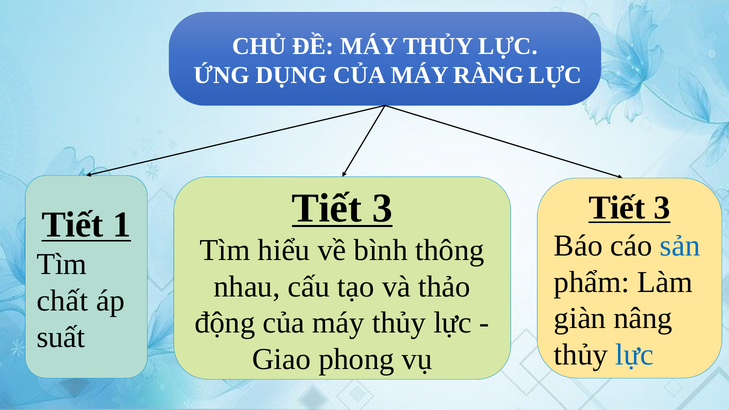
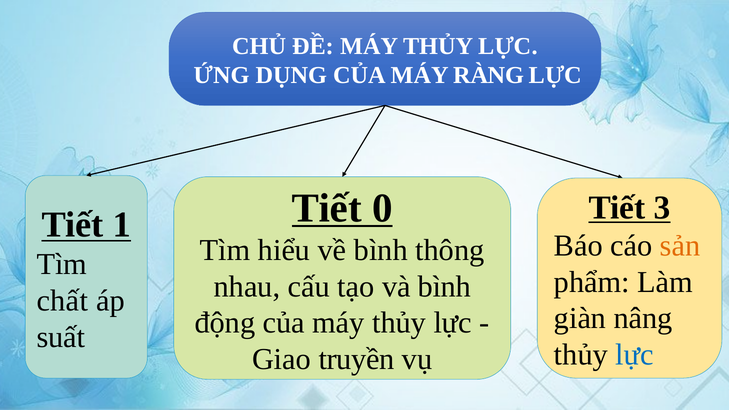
3 at (382, 208): 3 -> 0
sản colour: blue -> orange
và thảo: thảo -> bình
phong: phong -> truyền
